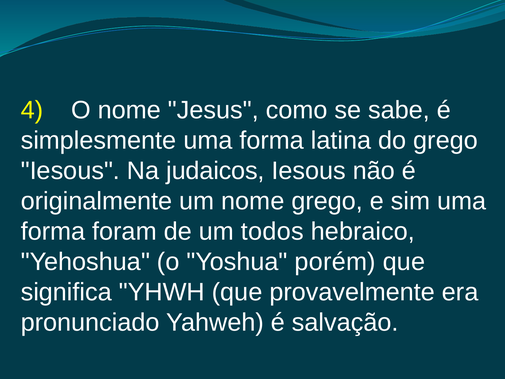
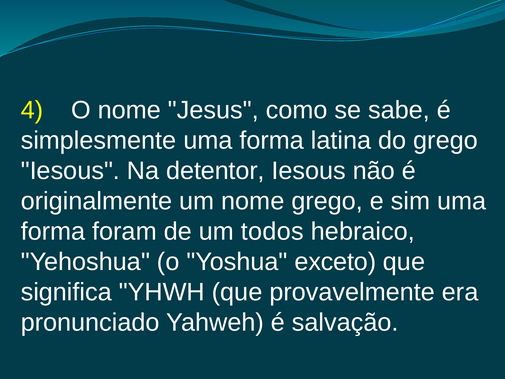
judaicos: judaicos -> detentor
porém: porém -> exceto
